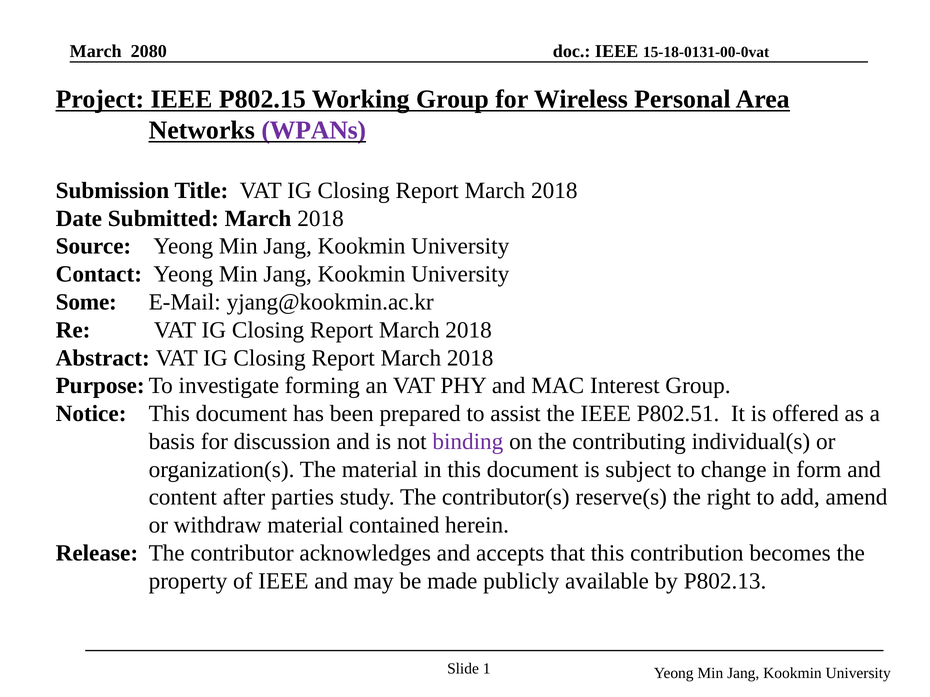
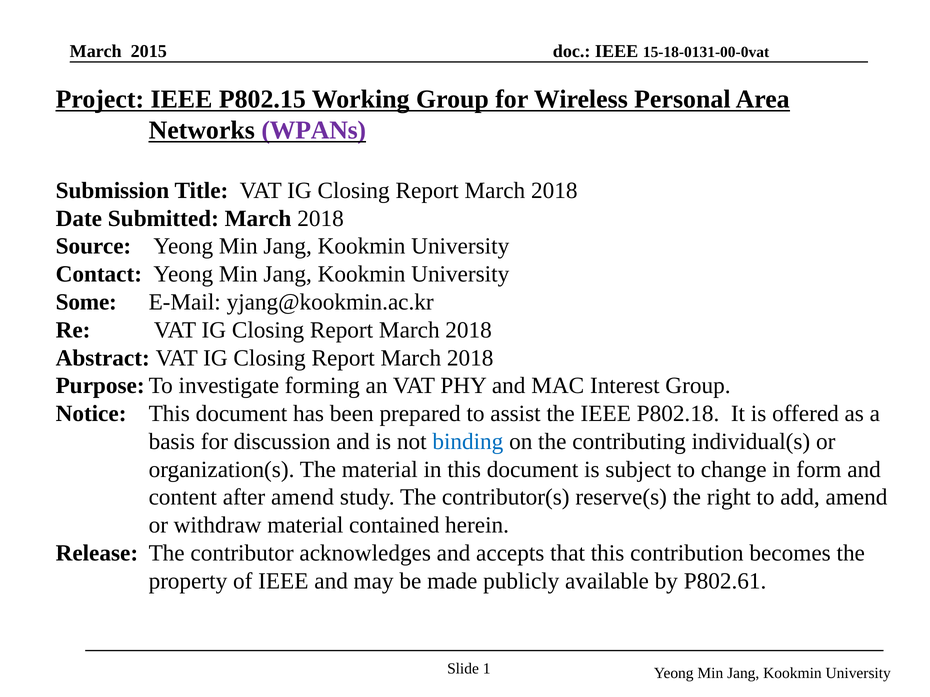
2080: 2080 -> 2015
P802.51: P802.51 -> P802.18
binding colour: purple -> blue
after parties: parties -> amend
P802.13: P802.13 -> P802.61
